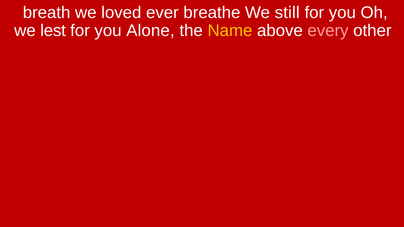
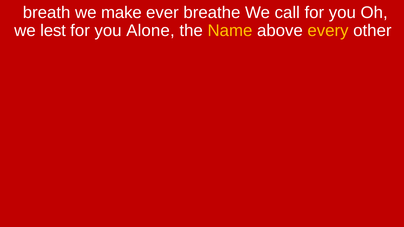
loved: loved -> make
still: still -> call
every colour: pink -> yellow
